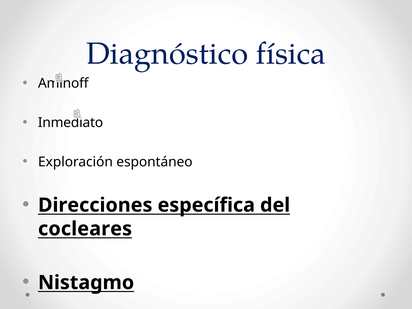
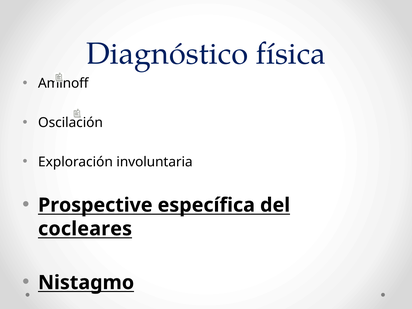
Inmediato: Inmediato -> Oscilación
espontáneo: espontáneo -> involuntaria
Direcciones: Direcciones -> Prospective
